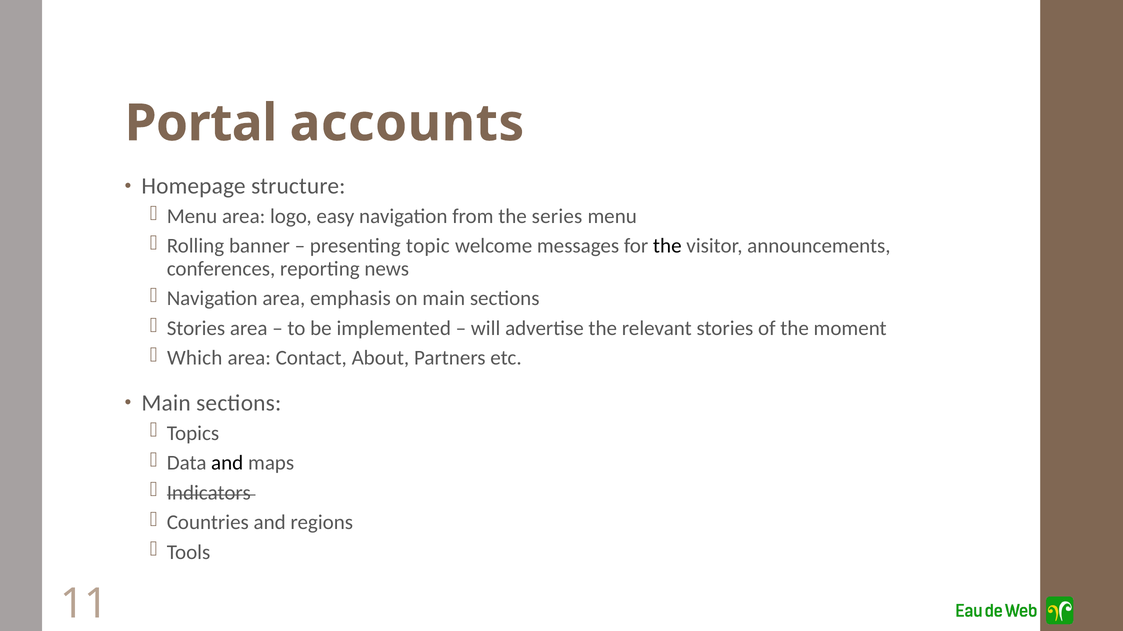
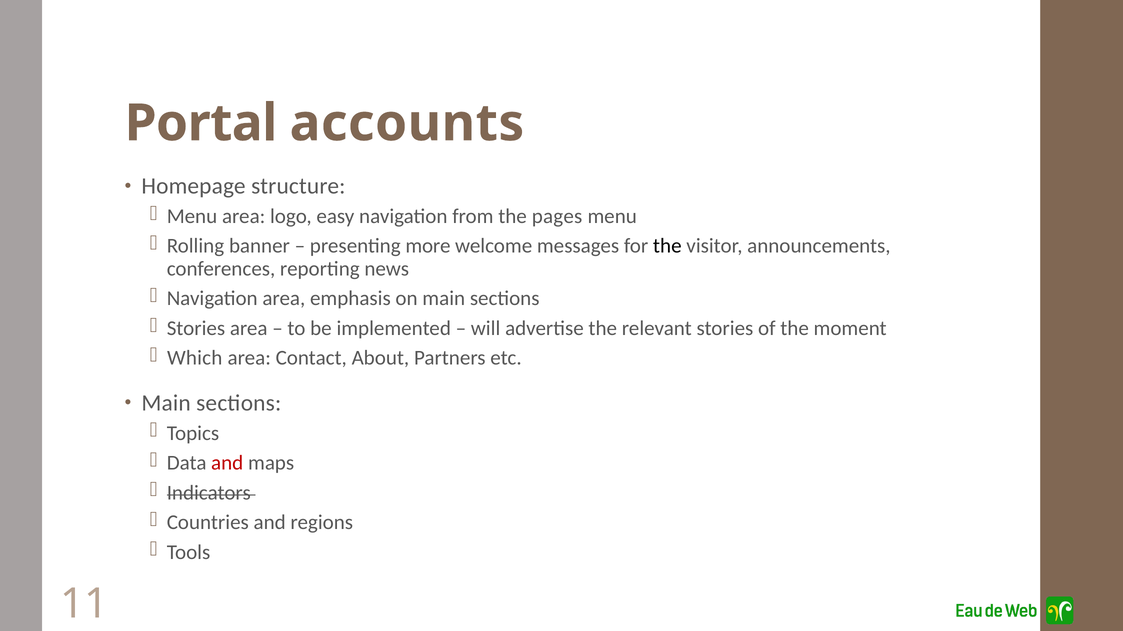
series: series -> pages
topic: topic -> more
and at (227, 463) colour: black -> red
